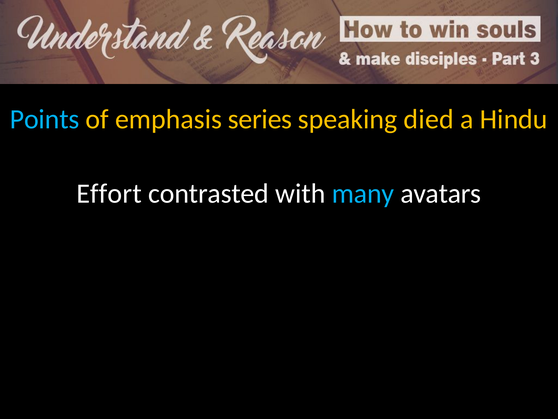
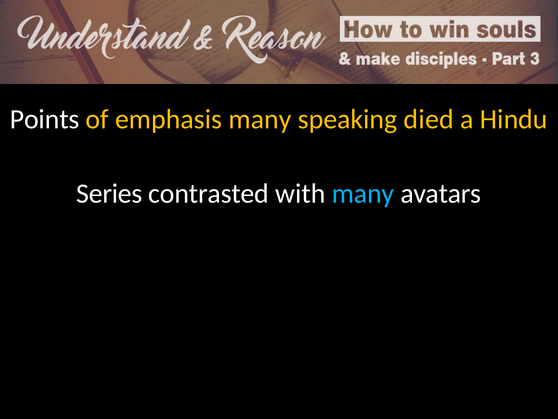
Points colour: light blue -> white
emphasis series: series -> many
Effort: Effort -> Series
